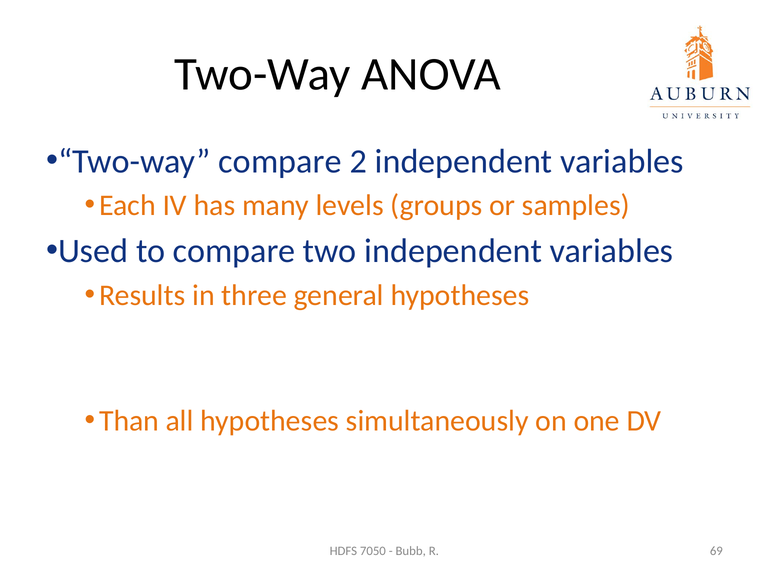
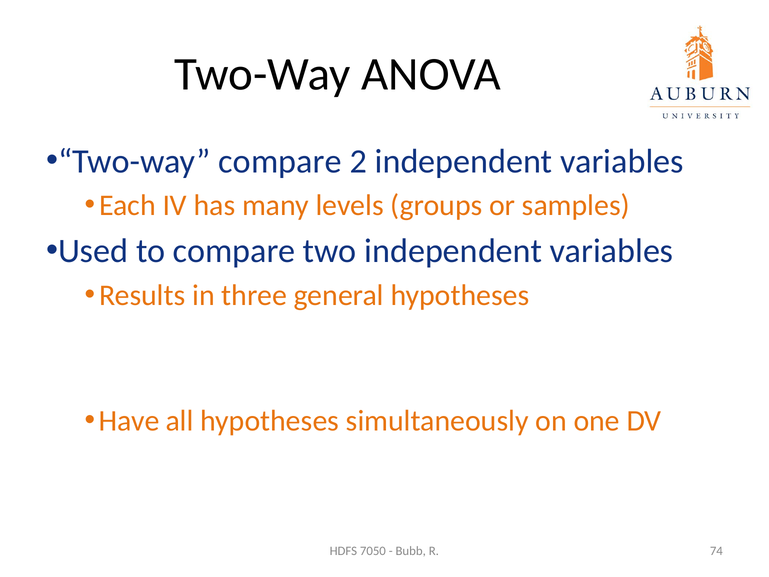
Than: Than -> Have
69: 69 -> 74
